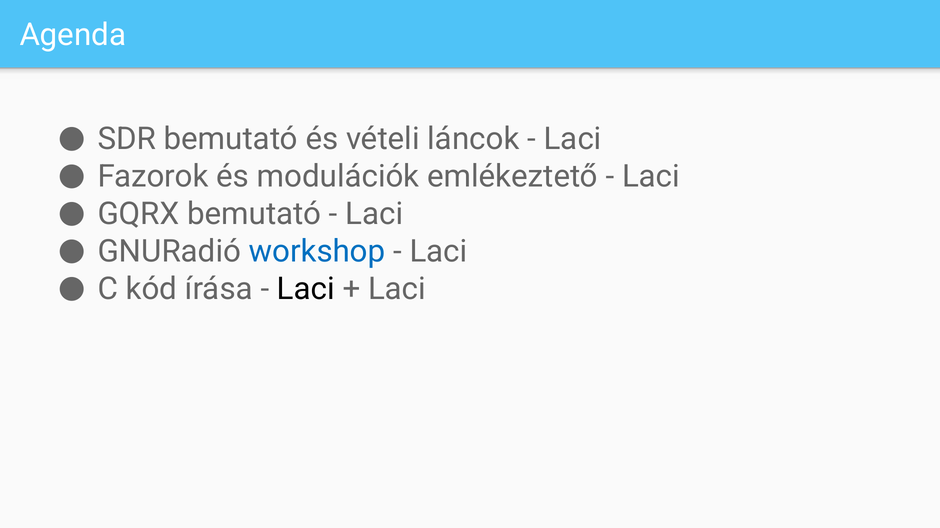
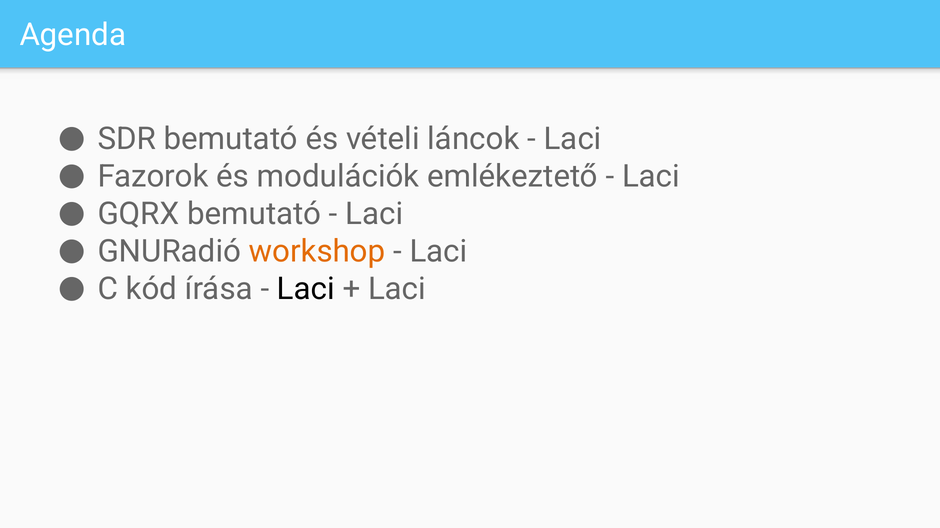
workshop colour: blue -> orange
